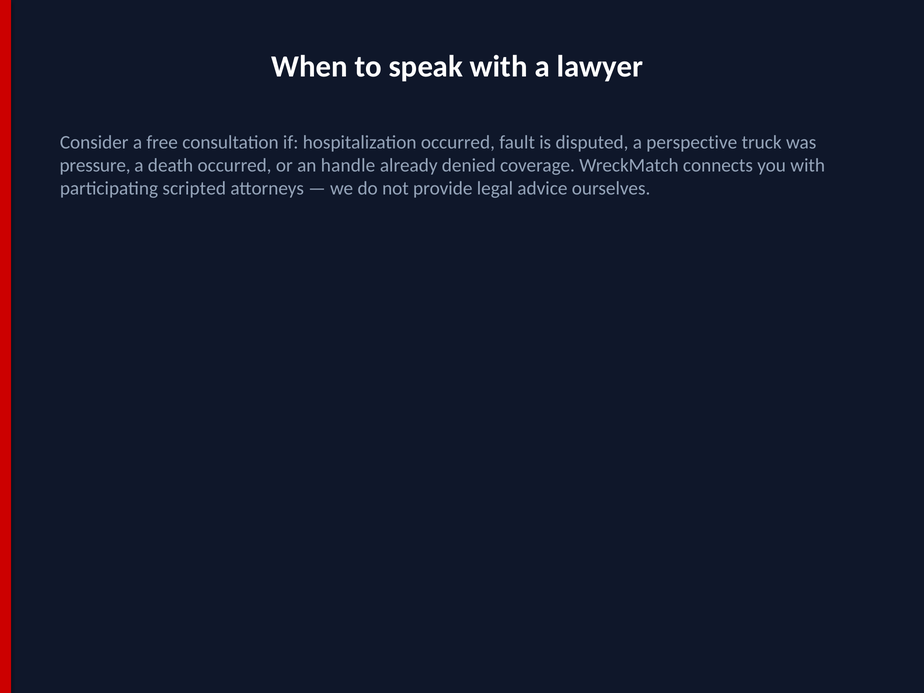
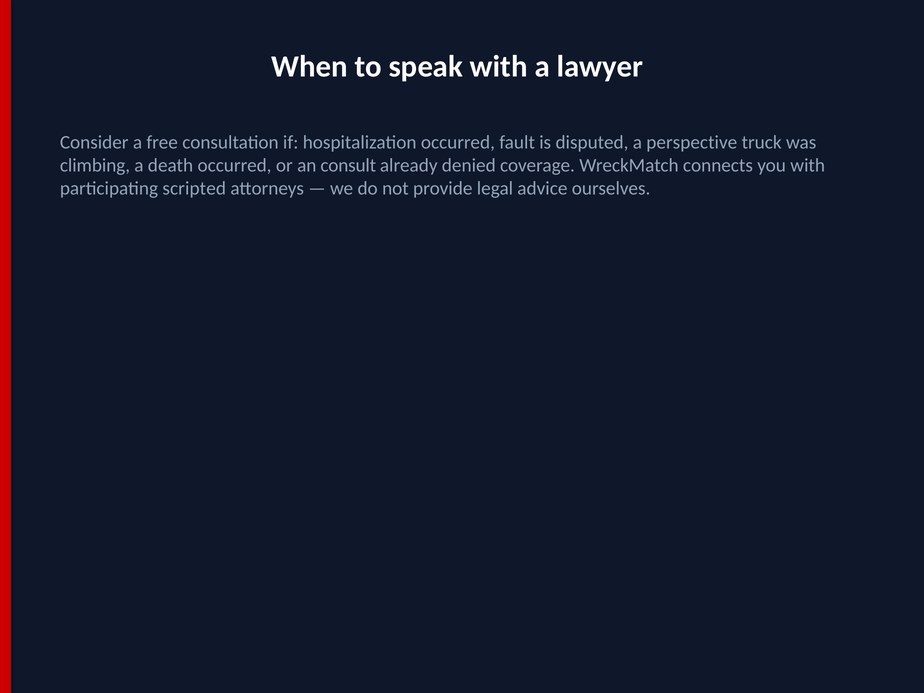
pressure: pressure -> climbing
handle: handle -> consult
